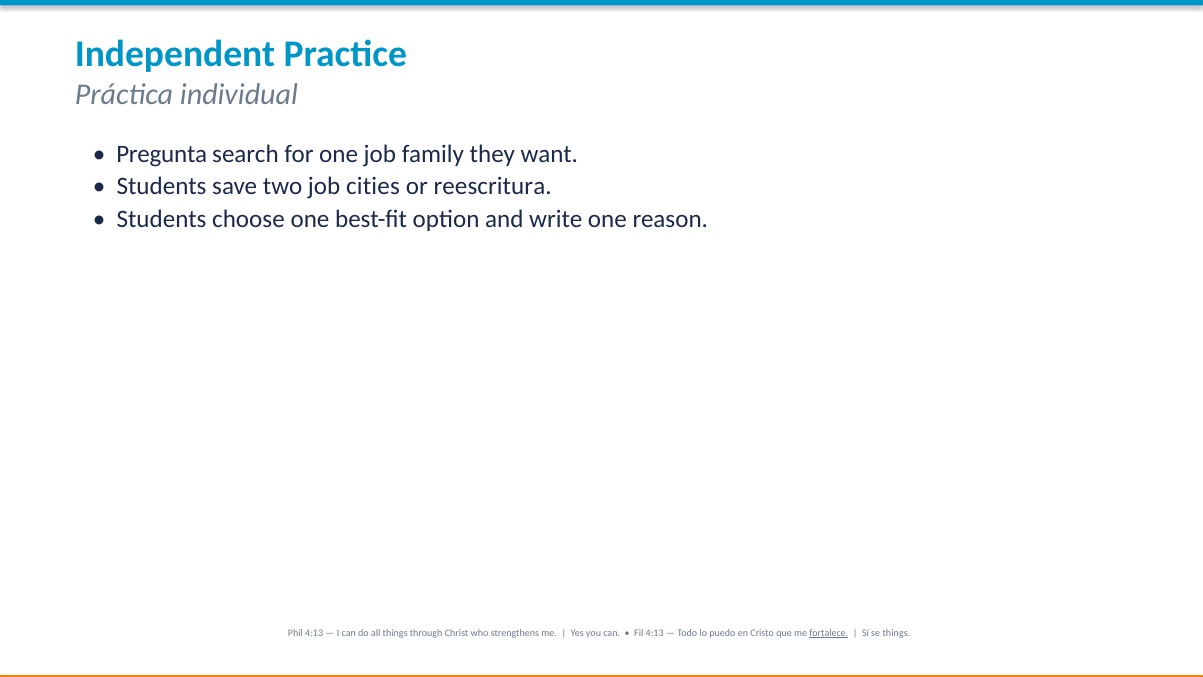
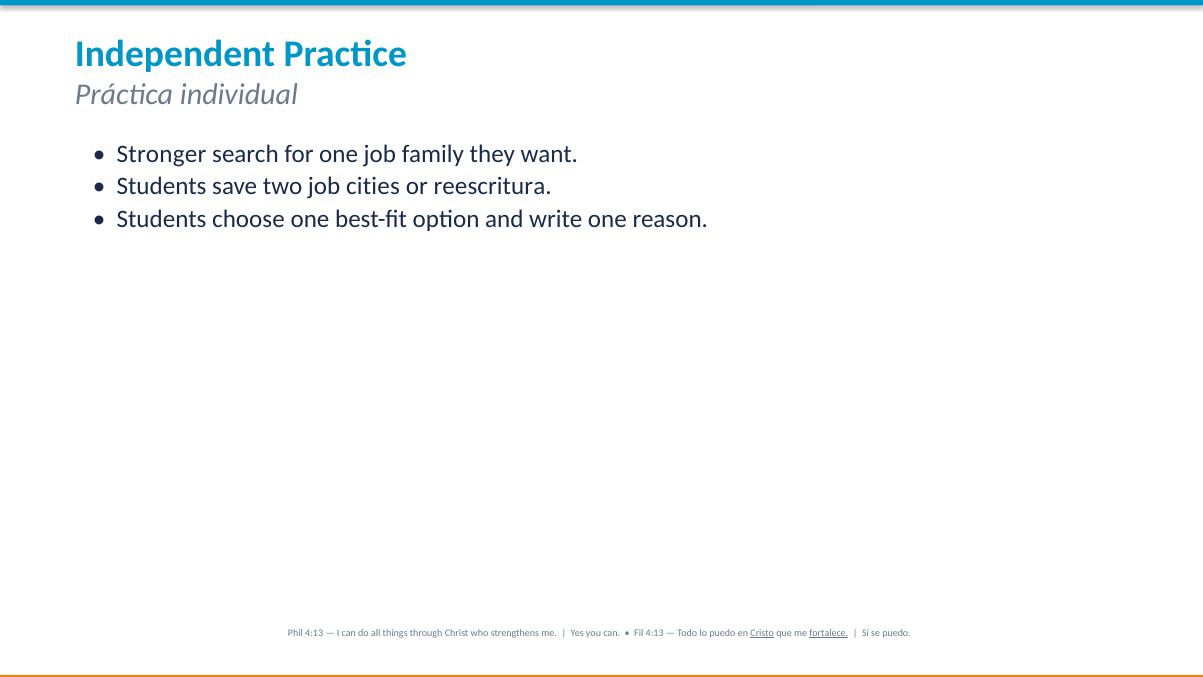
Pregunta: Pregunta -> Stronger
Cristo underline: none -> present
se things: things -> puedo
